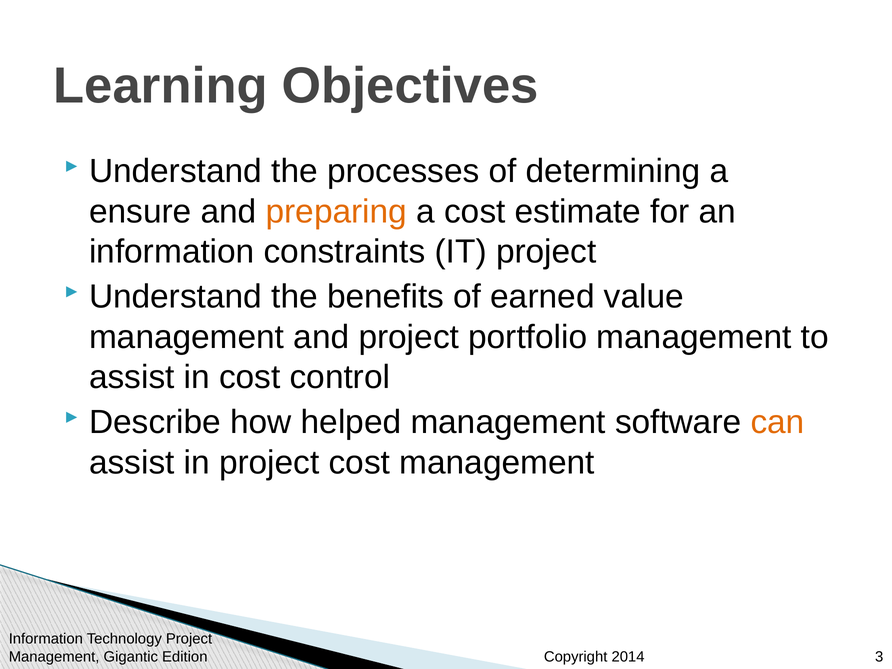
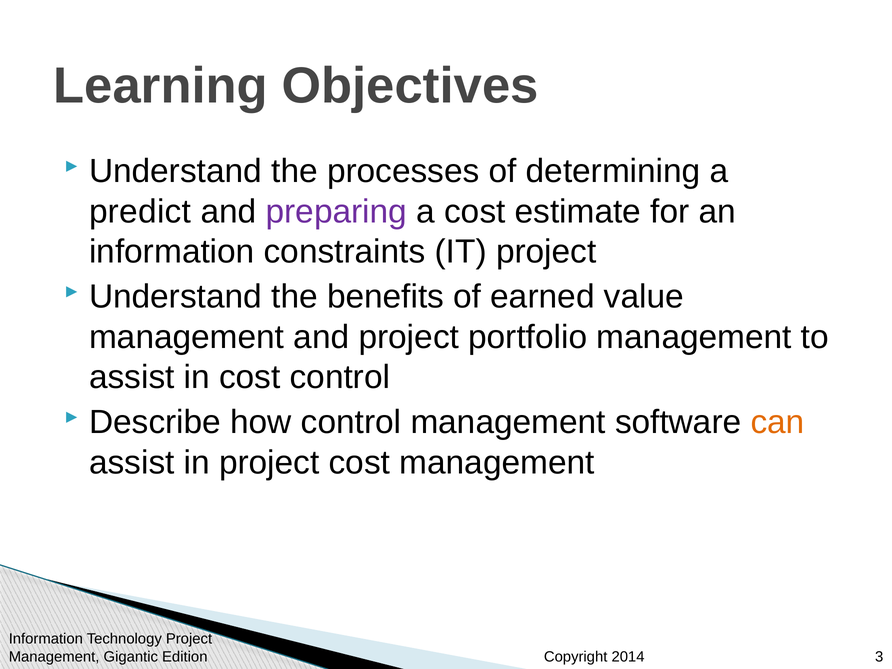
ensure: ensure -> predict
preparing colour: orange -> purple
how helped: helped -> control
